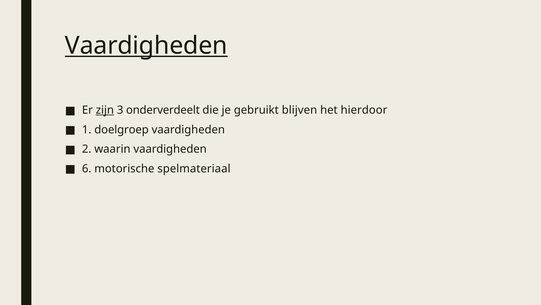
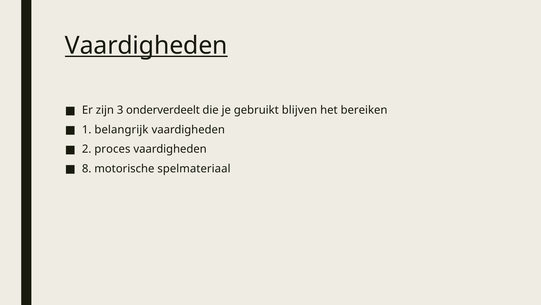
zijn underline: present -> none
hierdoor: hierdoor -> bereiken
doelgroep: doelgroep -> belangrijk
waarin: waarin -> proces
6: 6 -> 8
